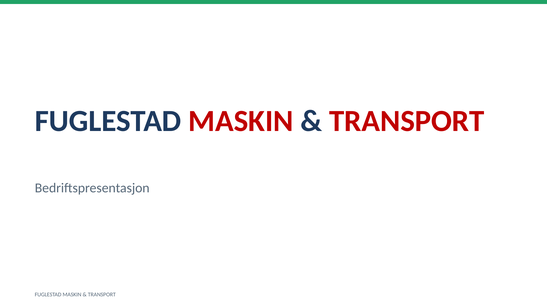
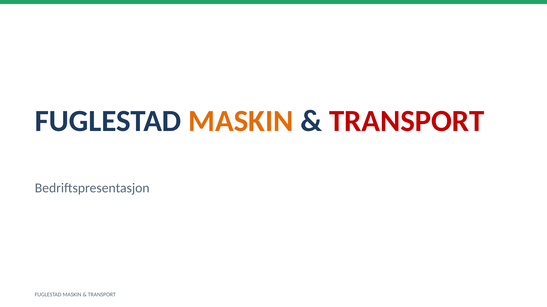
MASKIN at (241, 121) colour: red -> orange
